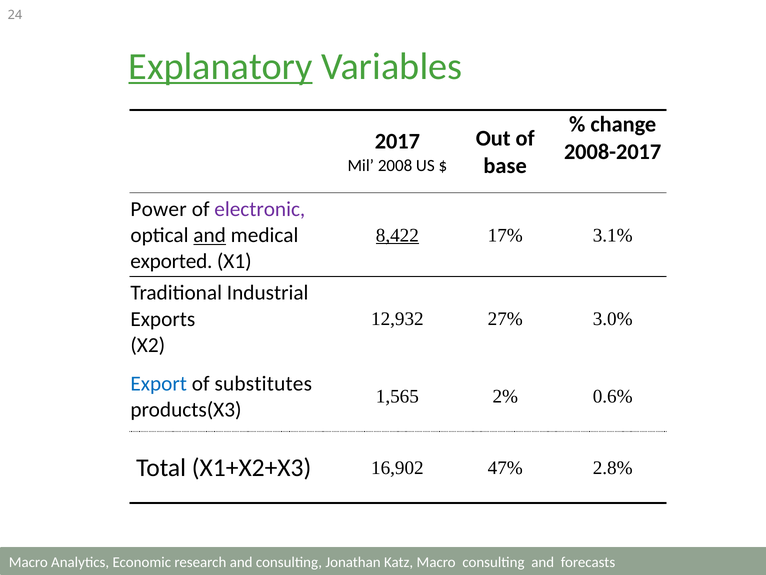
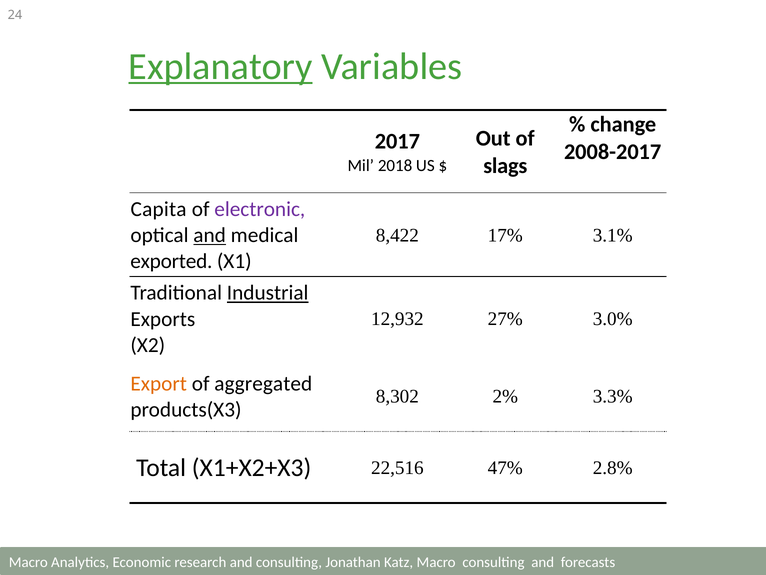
base: base -> slags
2008: 2008 -> 2018
Power: Power -> Capita
8,422 underline: present -> none
Industrial underline: none -> present
Export colour: blue -> orange
substitutes: substitutes -> aggregated
1,565: 1,565 -> 8,302
0.6%: 0.6% -> 3.3%
16,902: 16,902 -> 22,516
